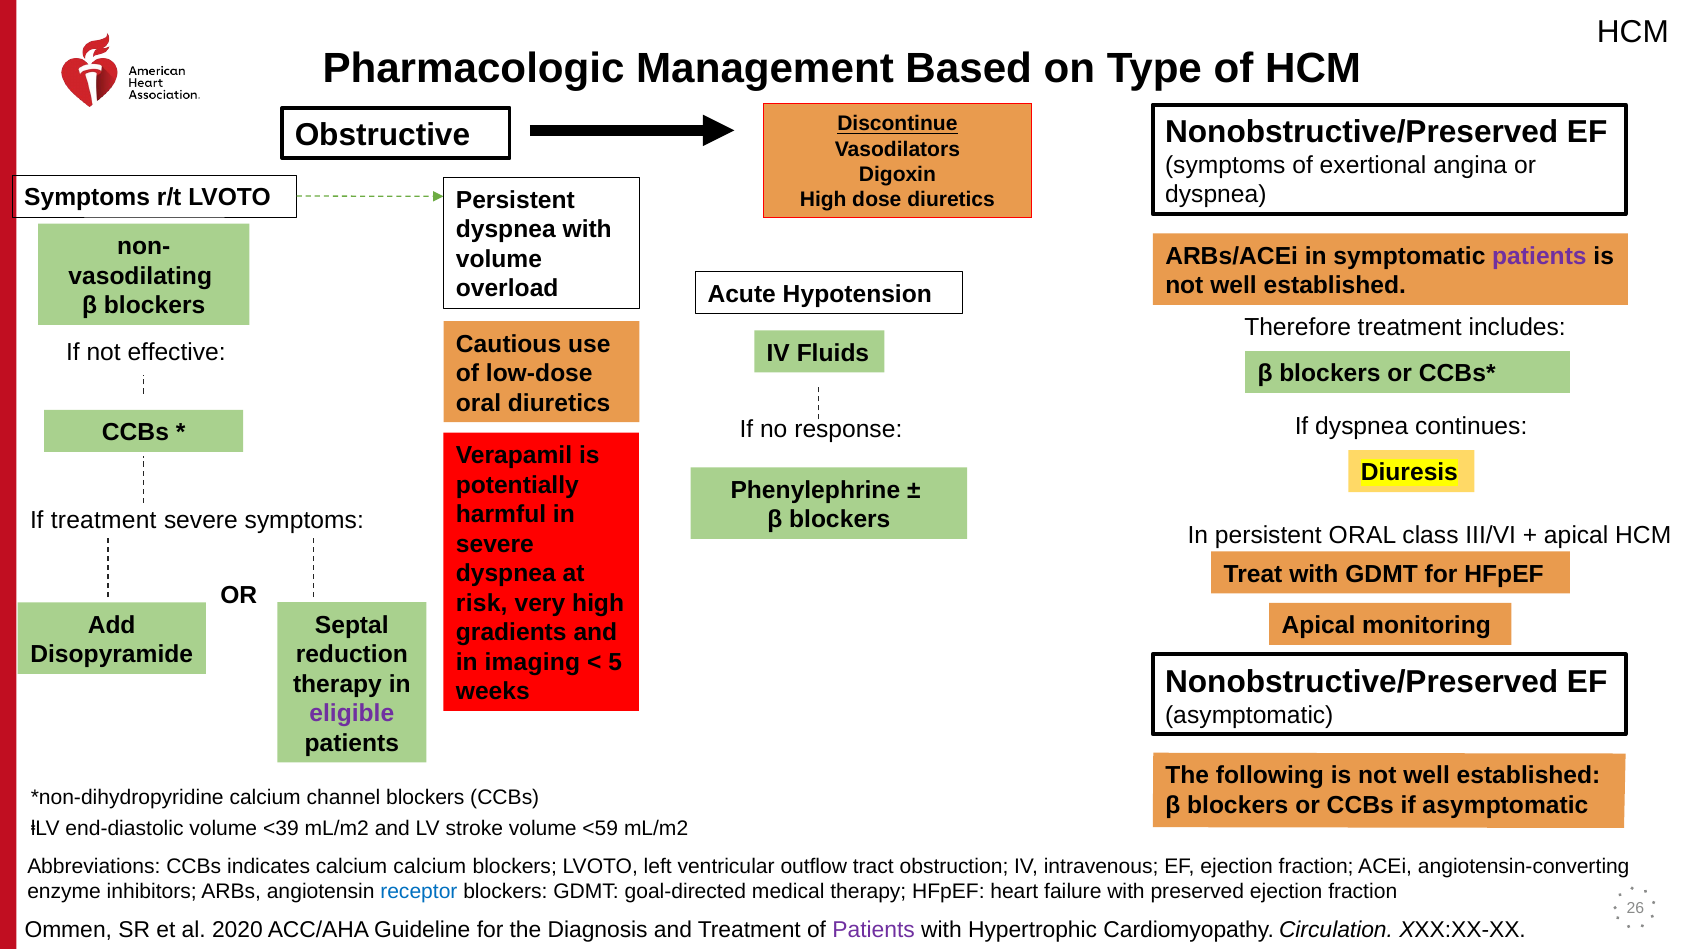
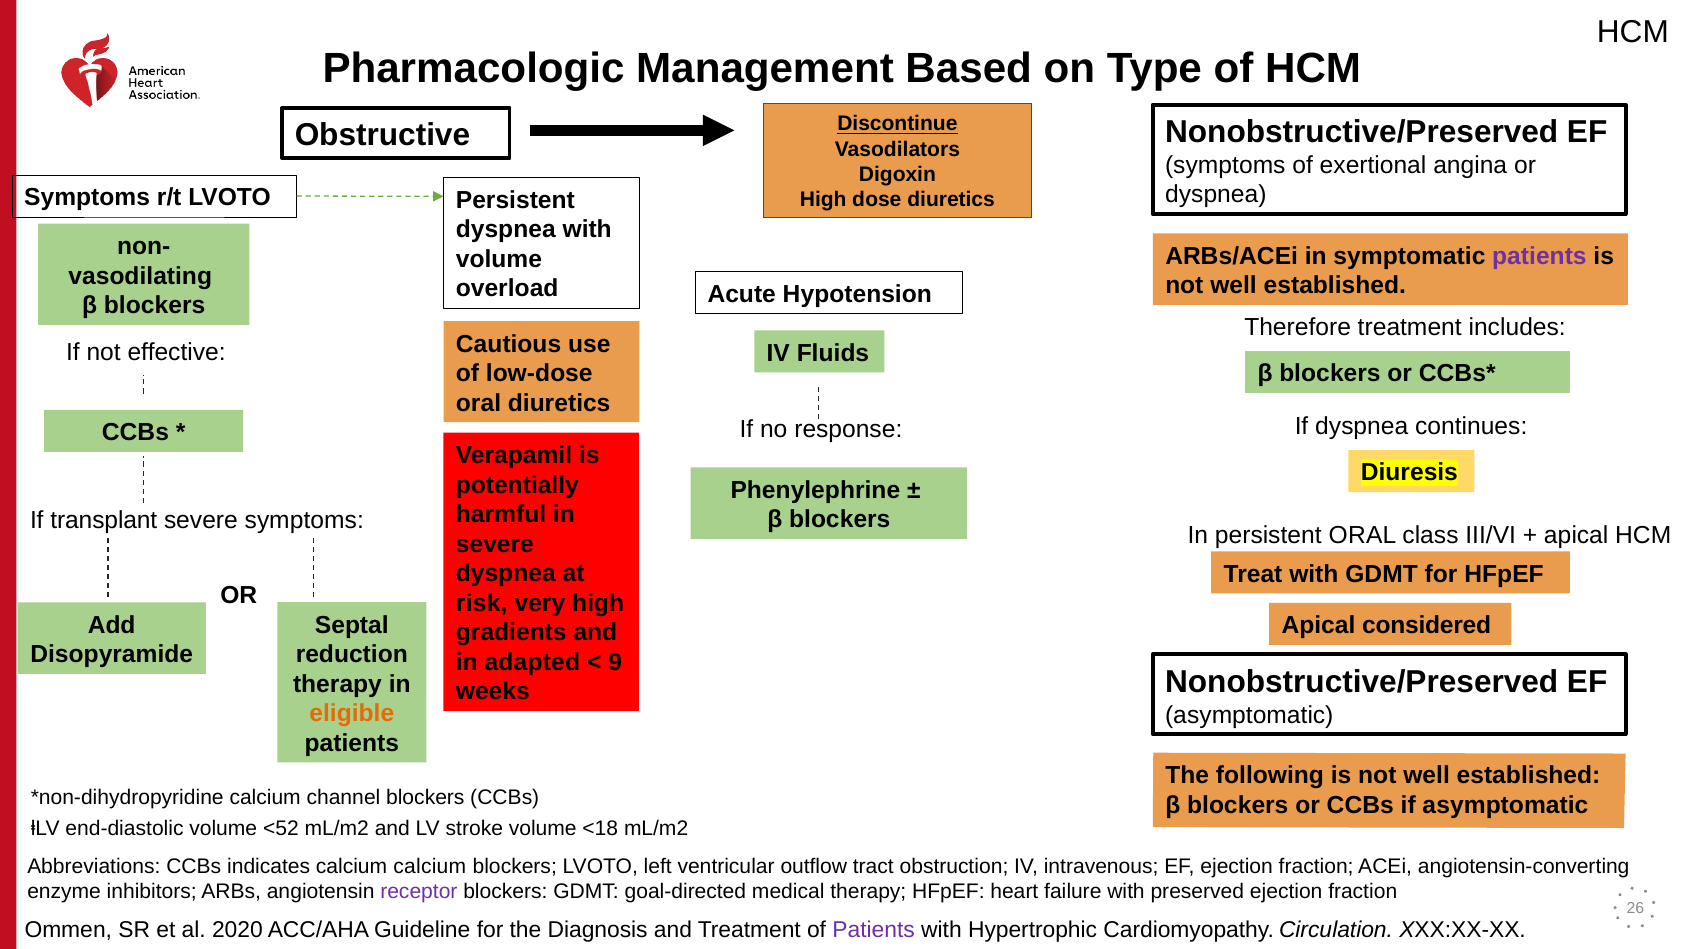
If treatment: treatment -> transplant
monitoring: monitoring -> considered
imaging: imaging -> adapted
5: 5 -> 9
eligible colour: purple -> orange
<39: <39 -> <52
<59: <59 -> <18
receptor colour: blue -> purple
